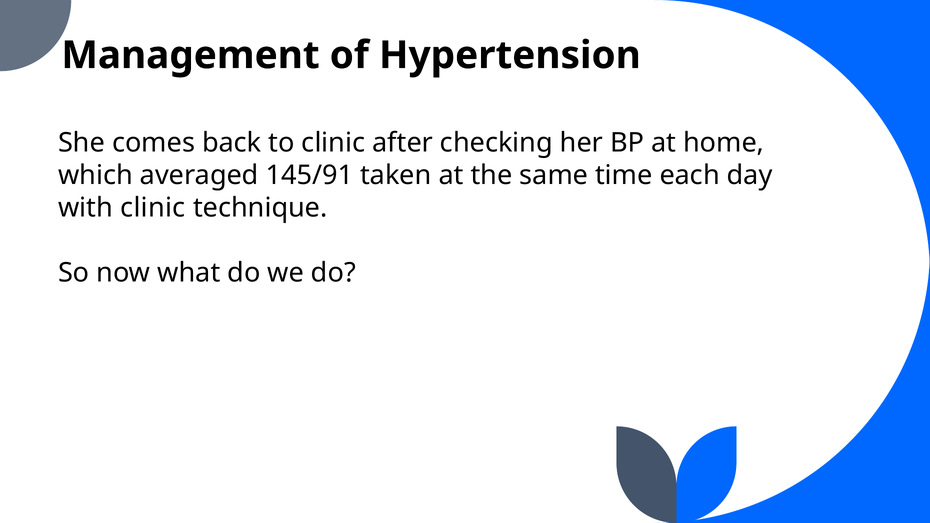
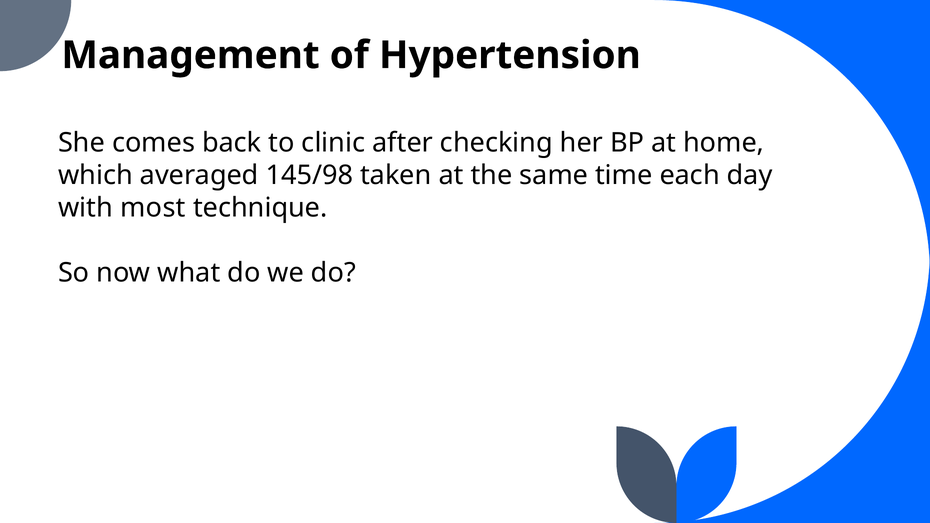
145/91: 145/91 -> 145/98
with clinic: clinic -> most
